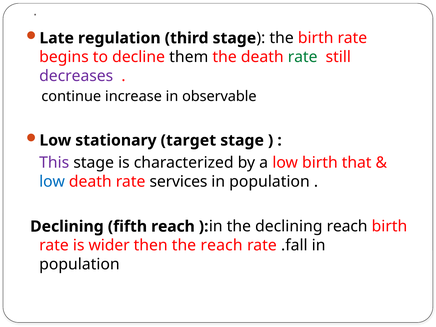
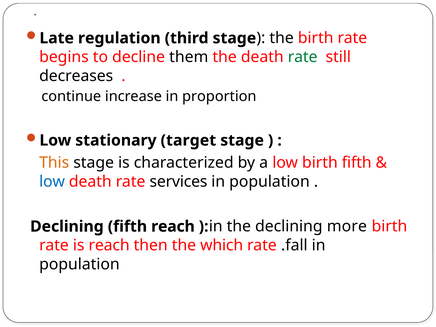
decreases colour: purple -> black
observable: observable -> proportion
This colour: purple -> orange
birth that: that -> fifth
declining reach: reach -> more
is wider: wider -> reach
the reach: reach -> which
